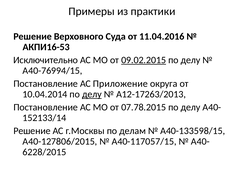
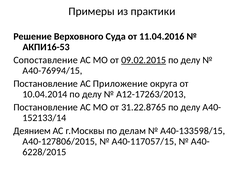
Исключительно: Исключительно -> Сопоставление
делу at (92, 94) underline: present -> none
07.78.2015: 07.78.2015 -> 31.22.8765
Решение at (32, 131): Решение -> Деянием
